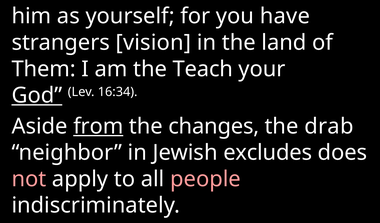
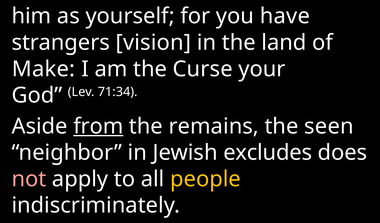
Them: Them -> Make
Teach: Teach -> Curse
God underline: present -> none
16:34: 16:34 -> 71:34
changes: changes -> remains
drab: drab -> seen
people colour: pink -> yellow
